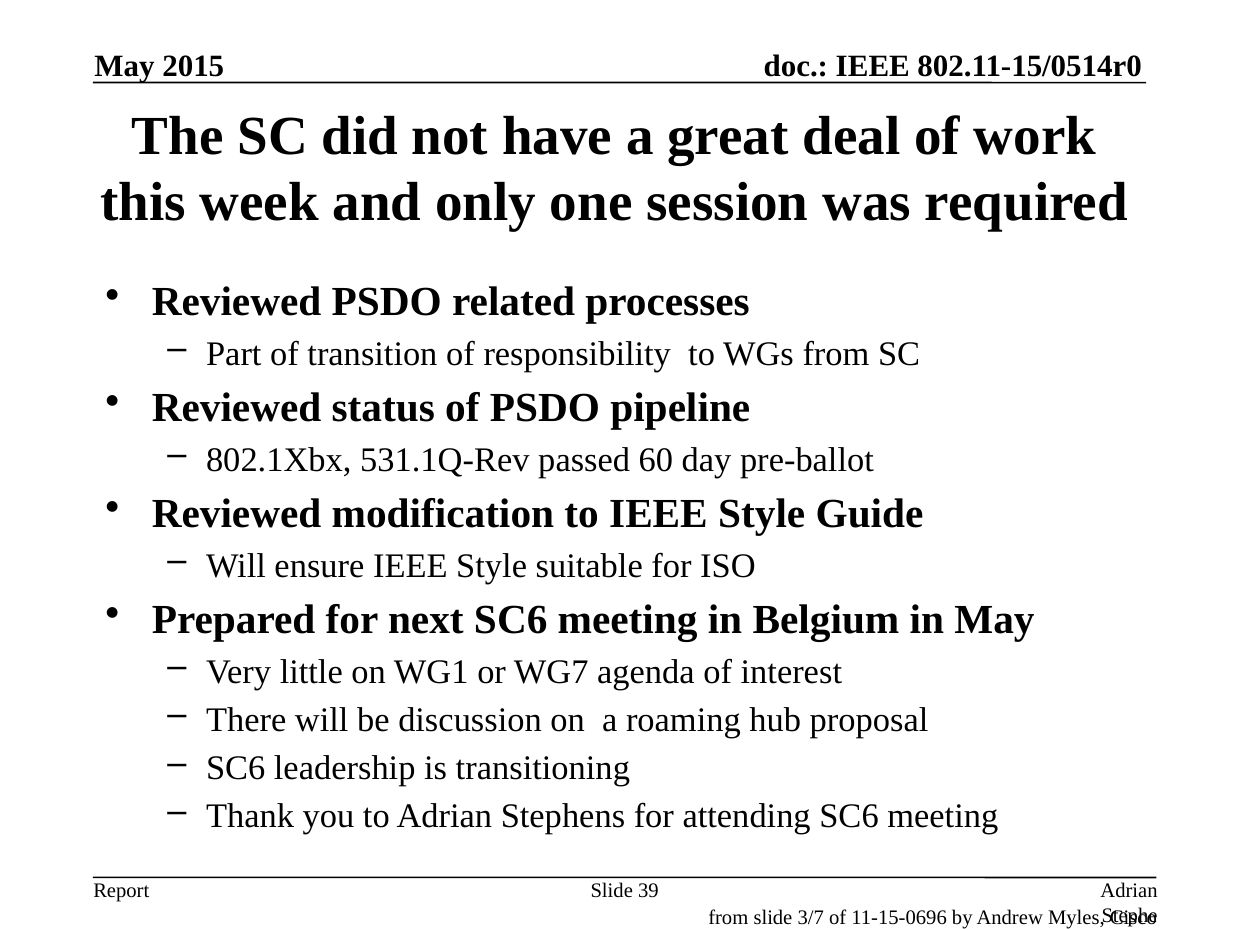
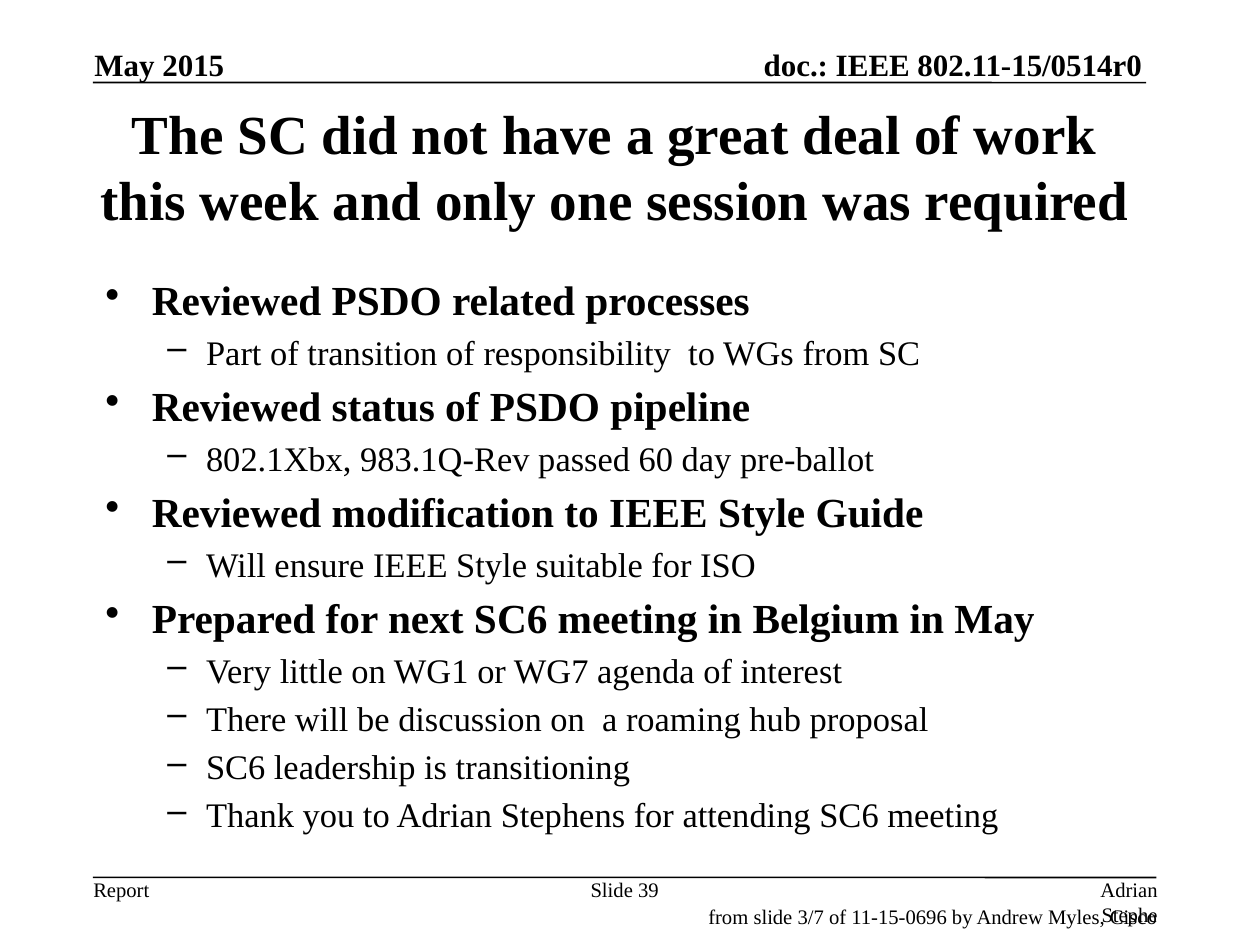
531.1Q-Rev: 531.1Q-Rev -> 983.1Q-Rev
